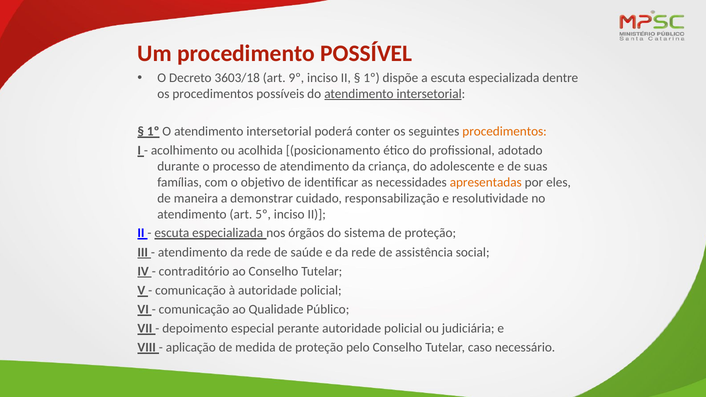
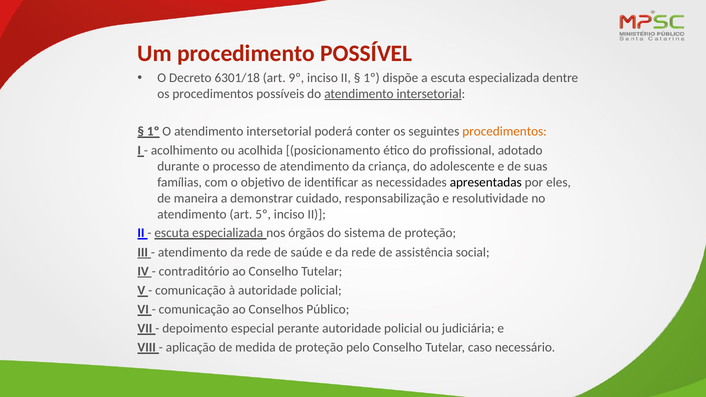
3603/18: 3603/18 -> 6301/18
apresentadas colour: orange -> black
Qualidade: Qualidade -> Conselhos
